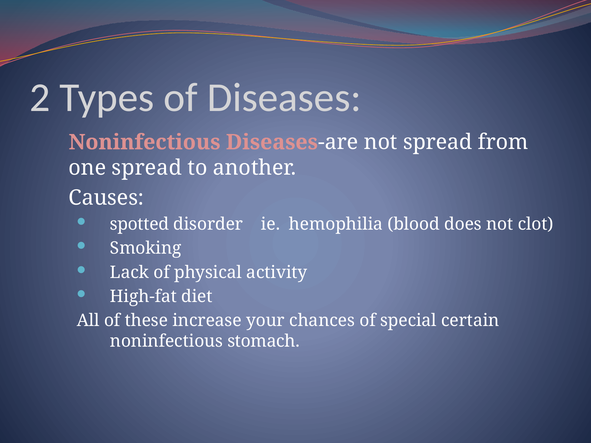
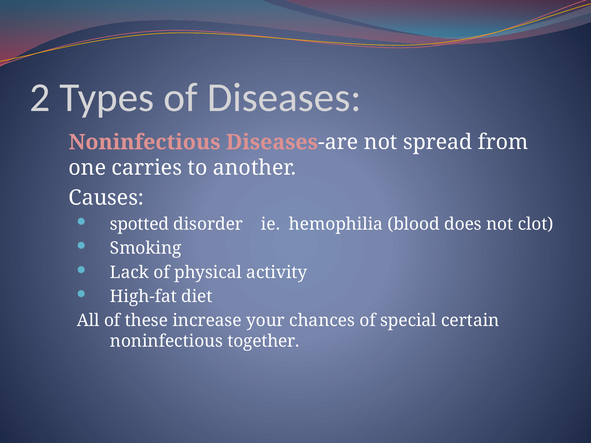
one spread: spread -> carries
stomach: stomach -> together
